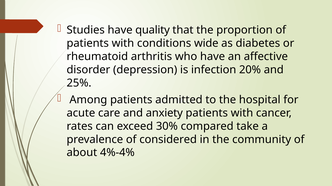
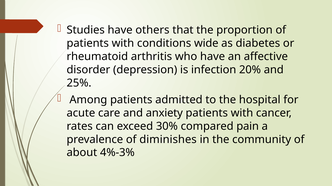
quality: quality -> others
take: take -> pain
considered: considered -> diminishes
4%-4%: 4%-4% -> 4%-3%
